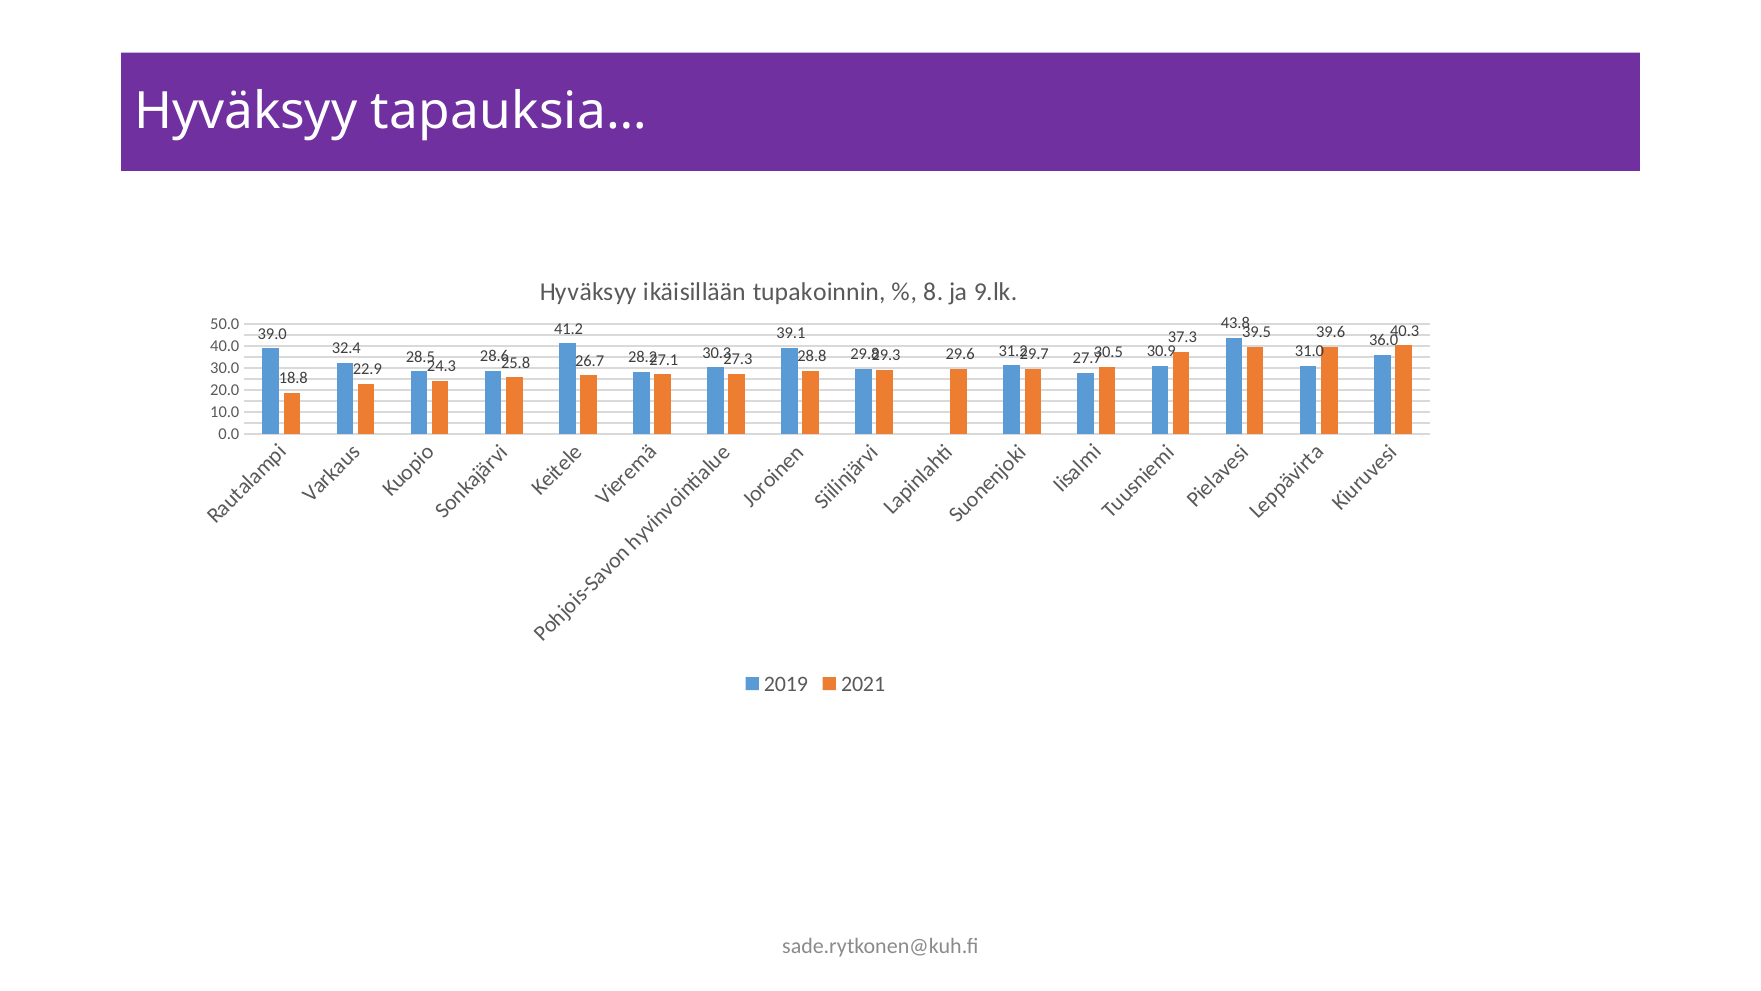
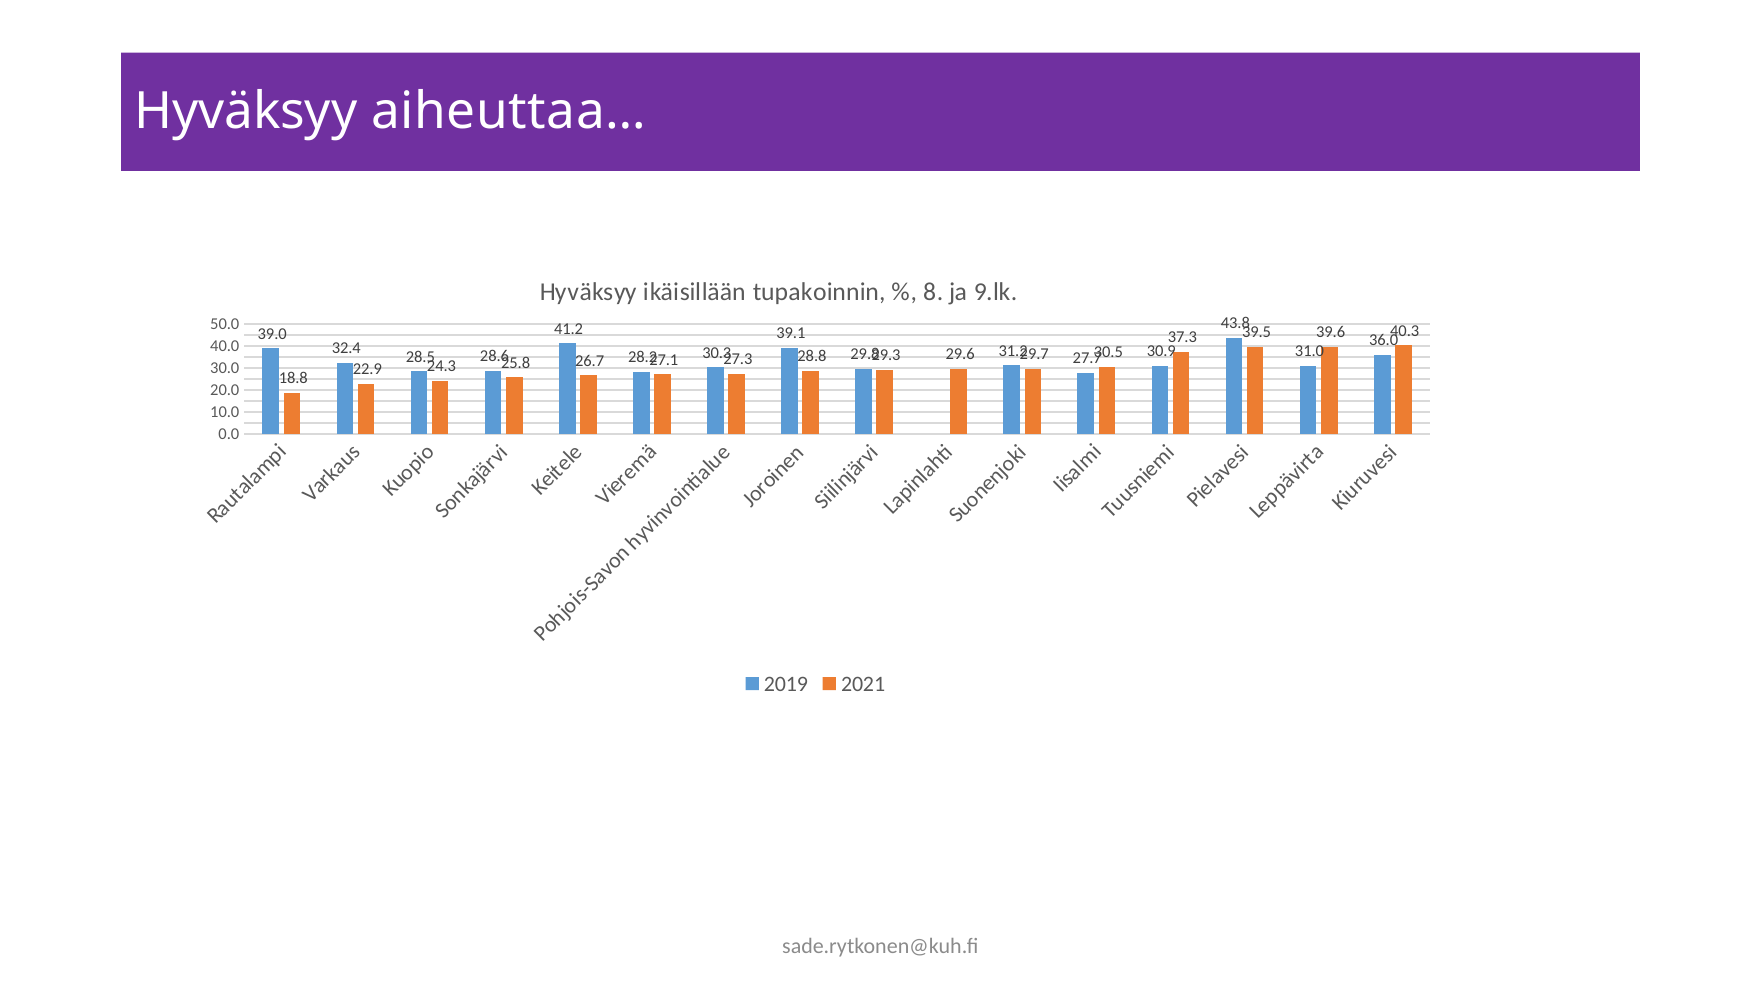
tapauksia…: tapauksia… -> aiheuttaa…
